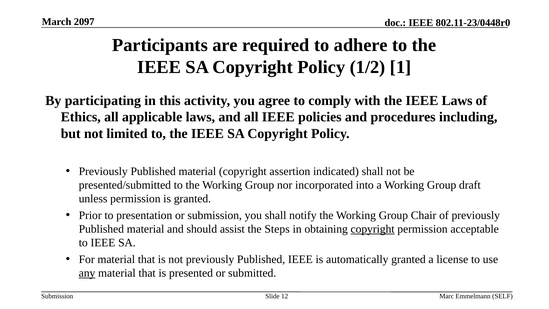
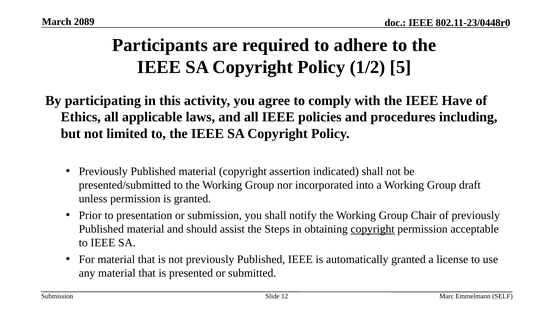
2097: 2097 -> 2089
1: 1 -> 5
IEEE Laws: Laws -> Have
any underline: present -> none
